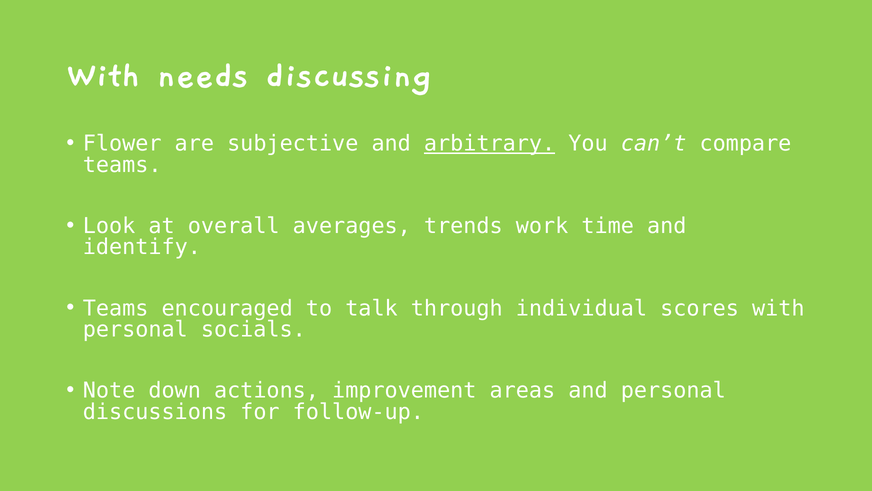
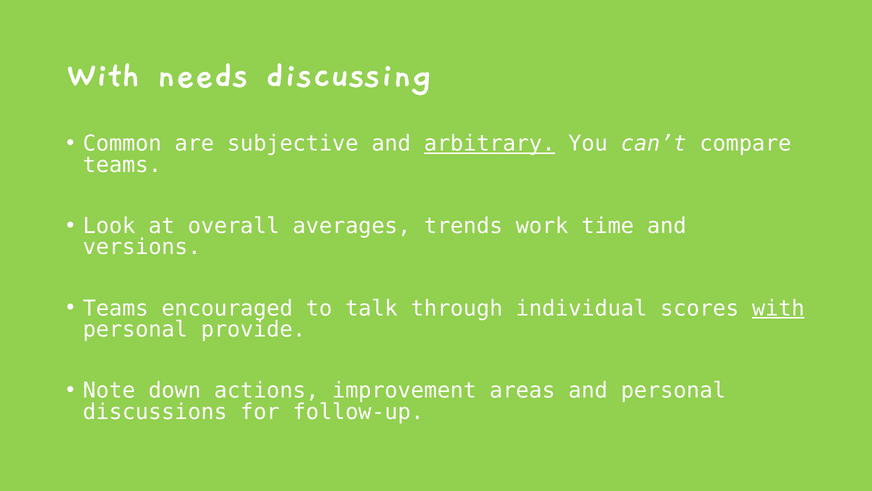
Flower: Flower -> Common
identify: identify -> versions
with at (778, 308) underline: none -> present
socials: socials -> provide
